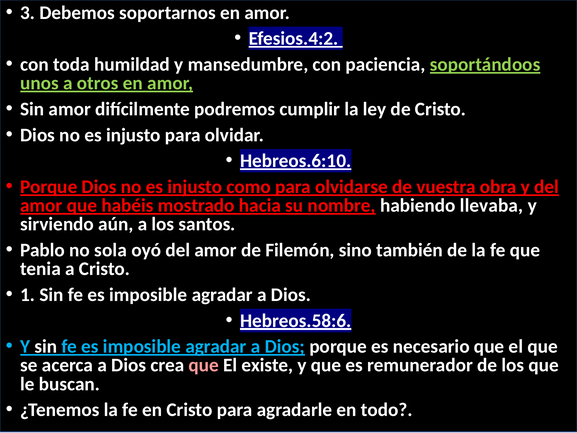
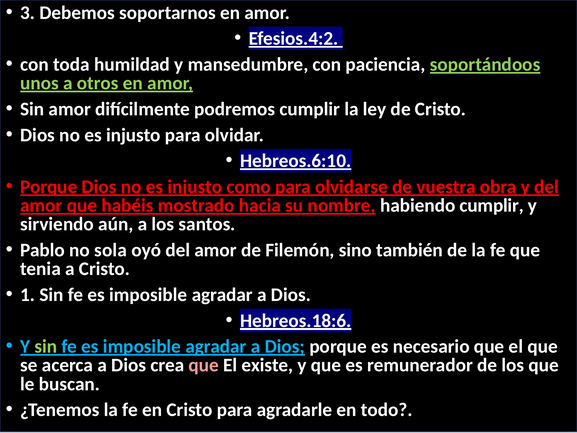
habiendo llevaba: llevaba -> cumplir
Hebreos.58:6: Hebreos.58:6 -> Hebreos.18:6
sin at (46, 346) colour: white -> light green
